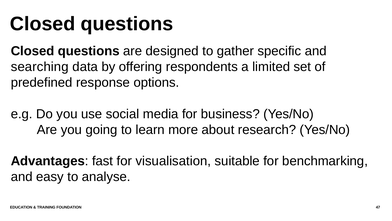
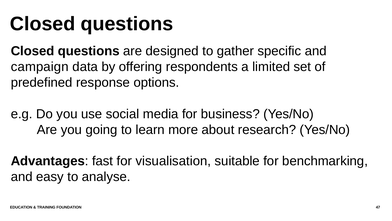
searching: searching -> campaign
